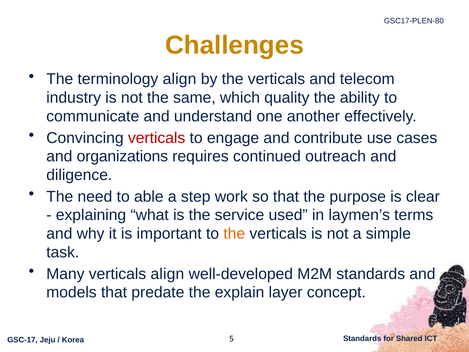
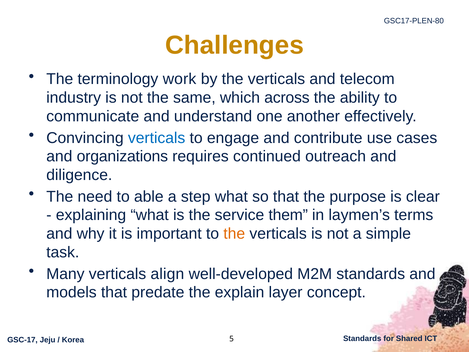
terminology align: align -> work
quality: quality -> across
verticals at (157, 138) colour: red -> blue
step work: work -> what
used: used -> them
